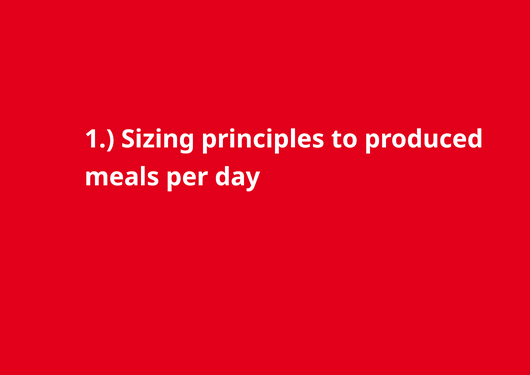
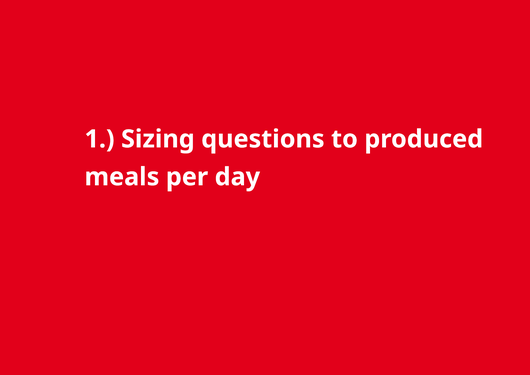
principles: principles -> questions
